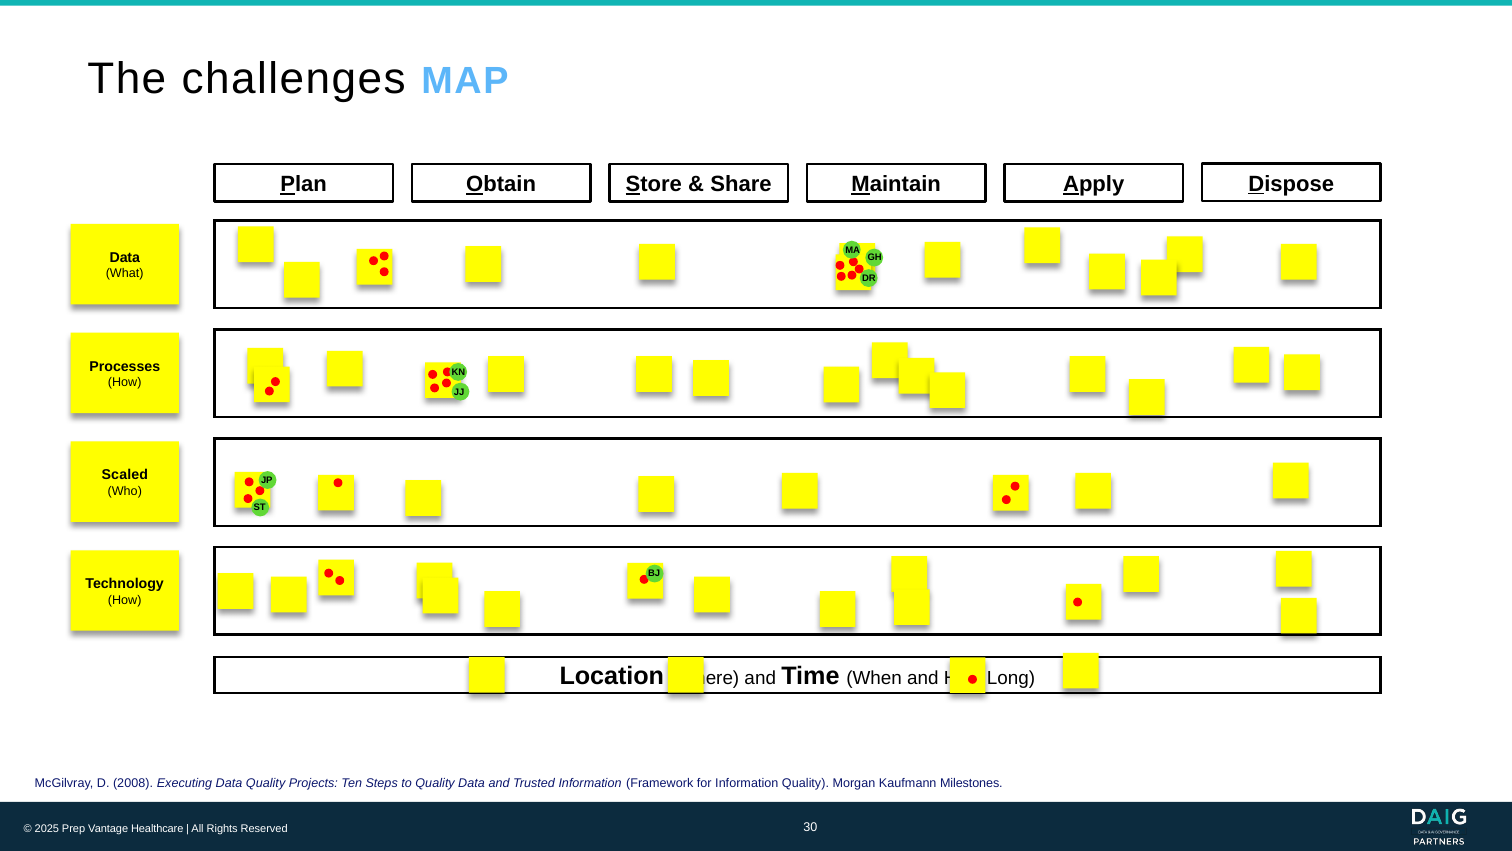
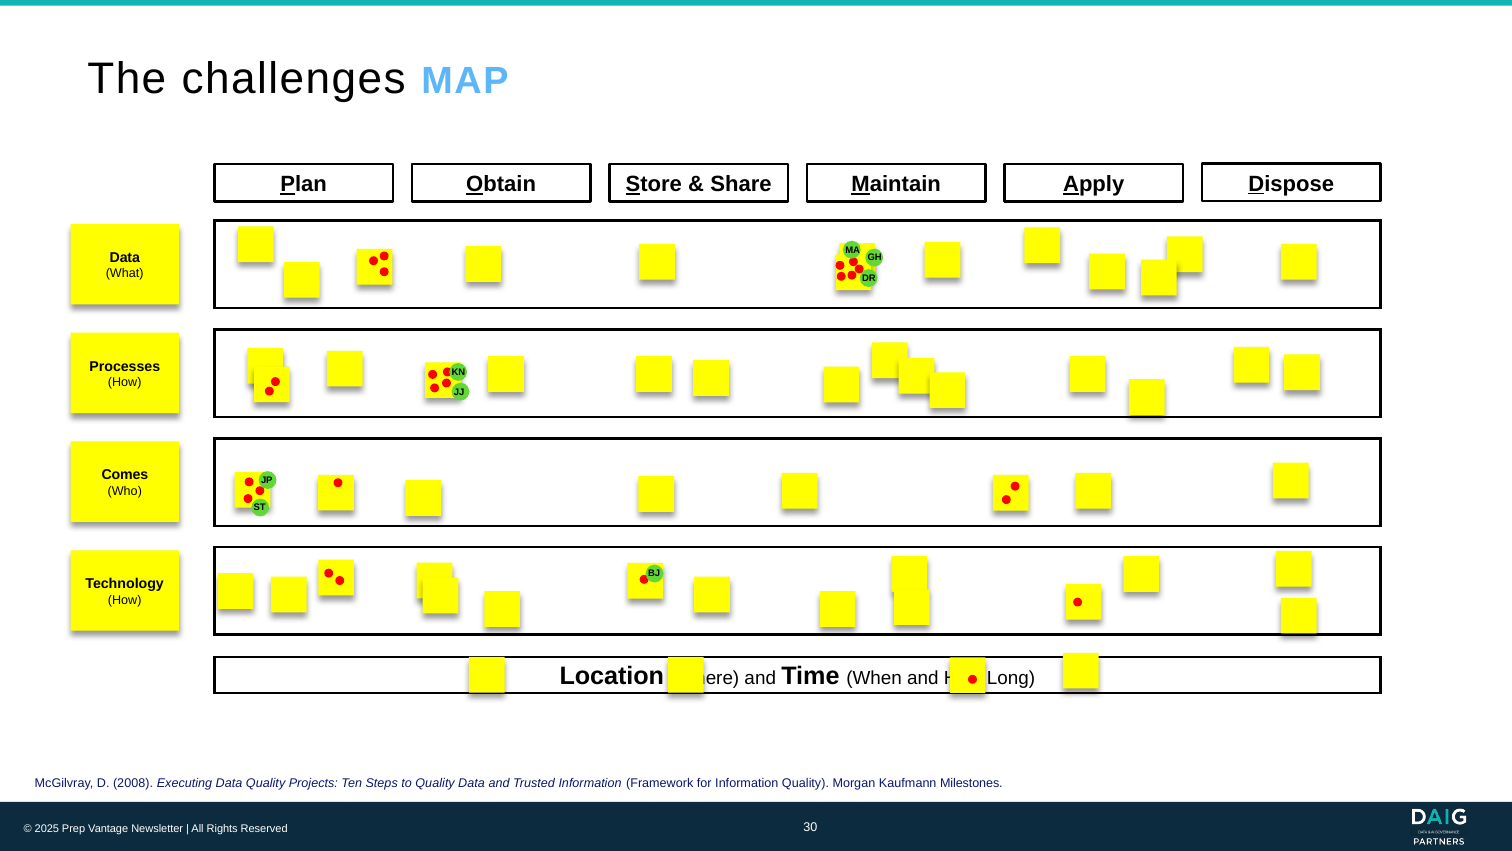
Scaled: Scaled -> Comes
Healthcare: Healthcare -> Newsletter
